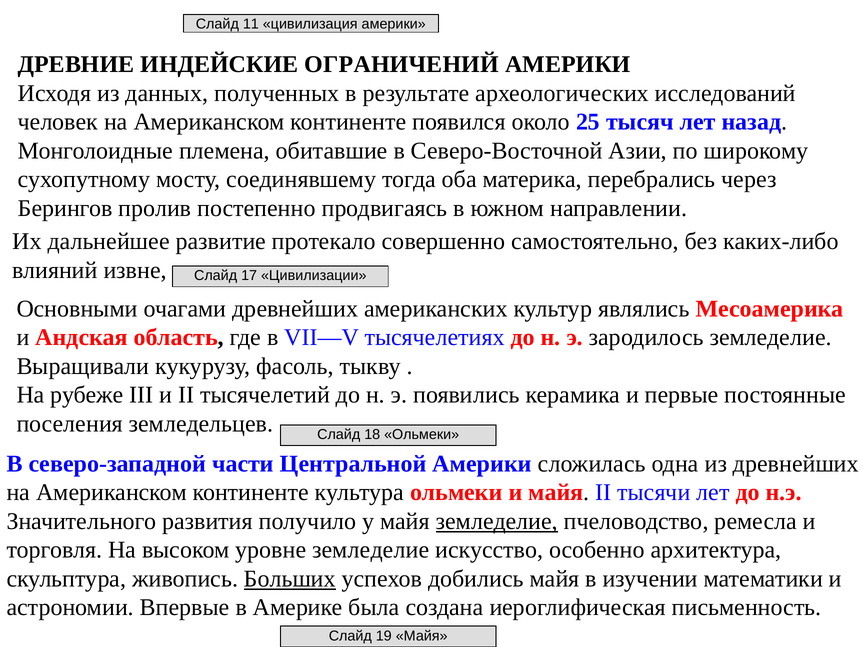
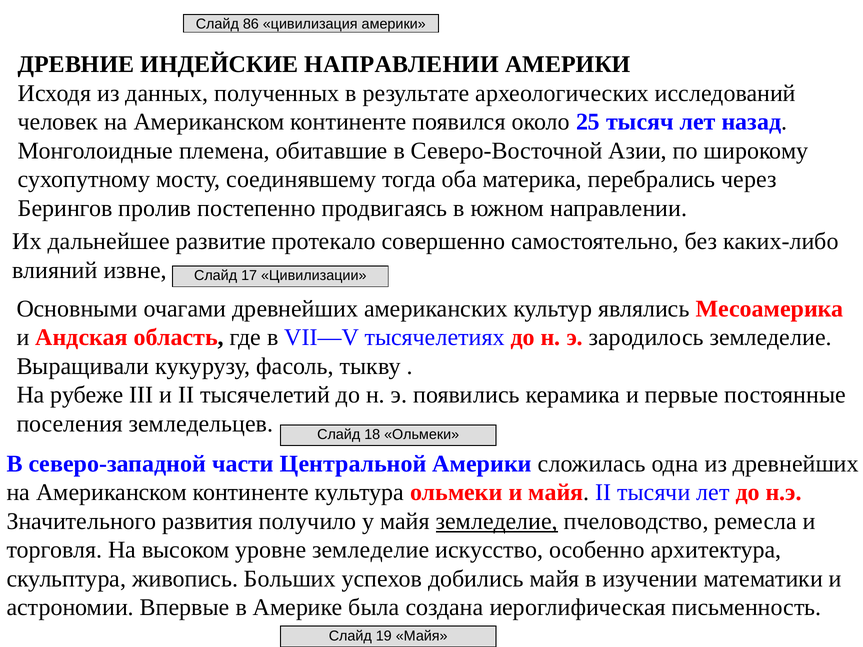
11: 11 -> 86
ИНДЕЙСКИЕ ОГРАНИЧЕНИЙ: ОГРАНИЧЕНИЙ -> НАПРАВЛЕНИИ
Больших underline: present -> none
